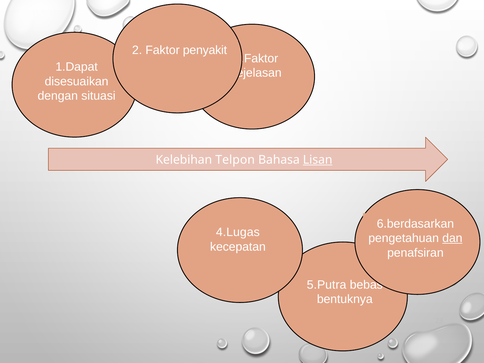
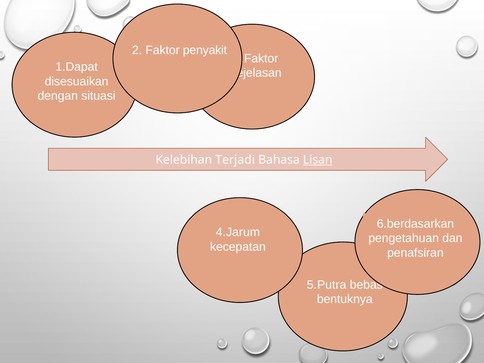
Telpon: Telpon -> Terjadi
4.Lugas: 4.Lugas -> 4.Jarum
dan underline: present -> none
